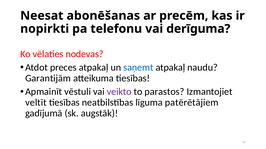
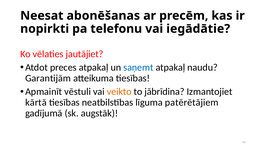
derīguma: derīguma -> iegādātie
nodevas: nodevas -> jautājiet
veikto colour: purple -> orange
parastos: parastos -> jābrīdina
veltīt: veltīt -> kārtā
